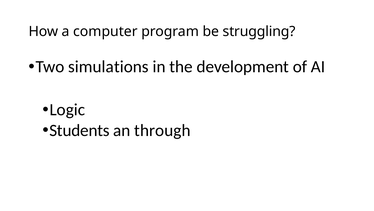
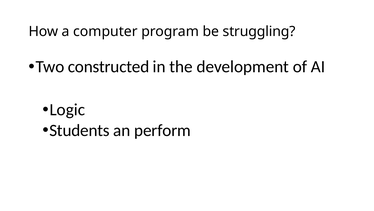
simulations: simulations -> constructed
through: through -> perform
